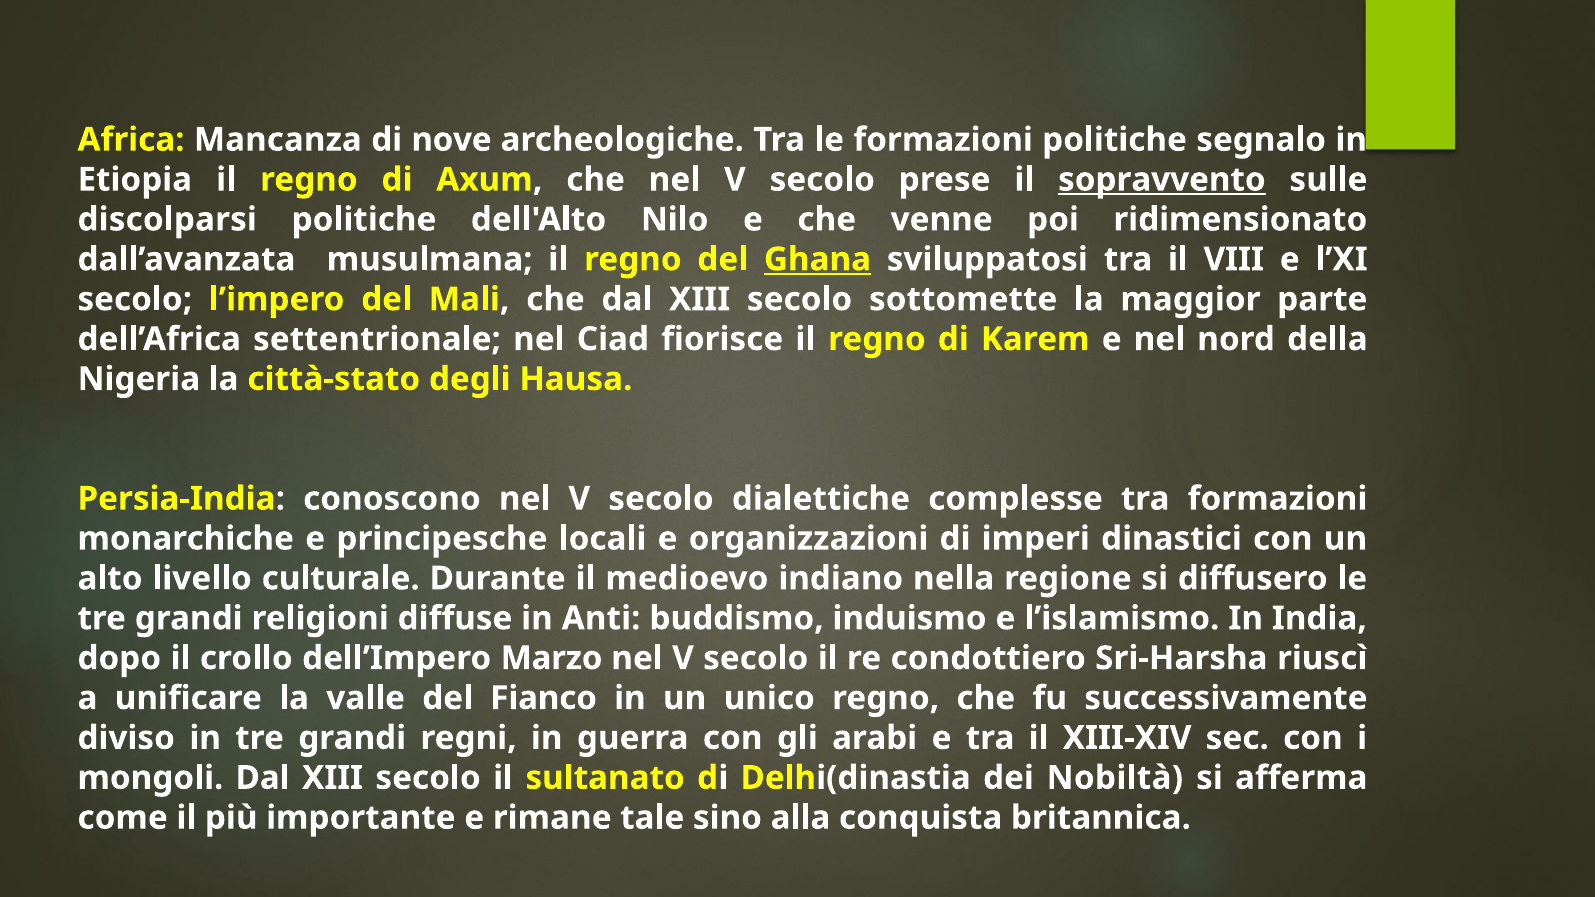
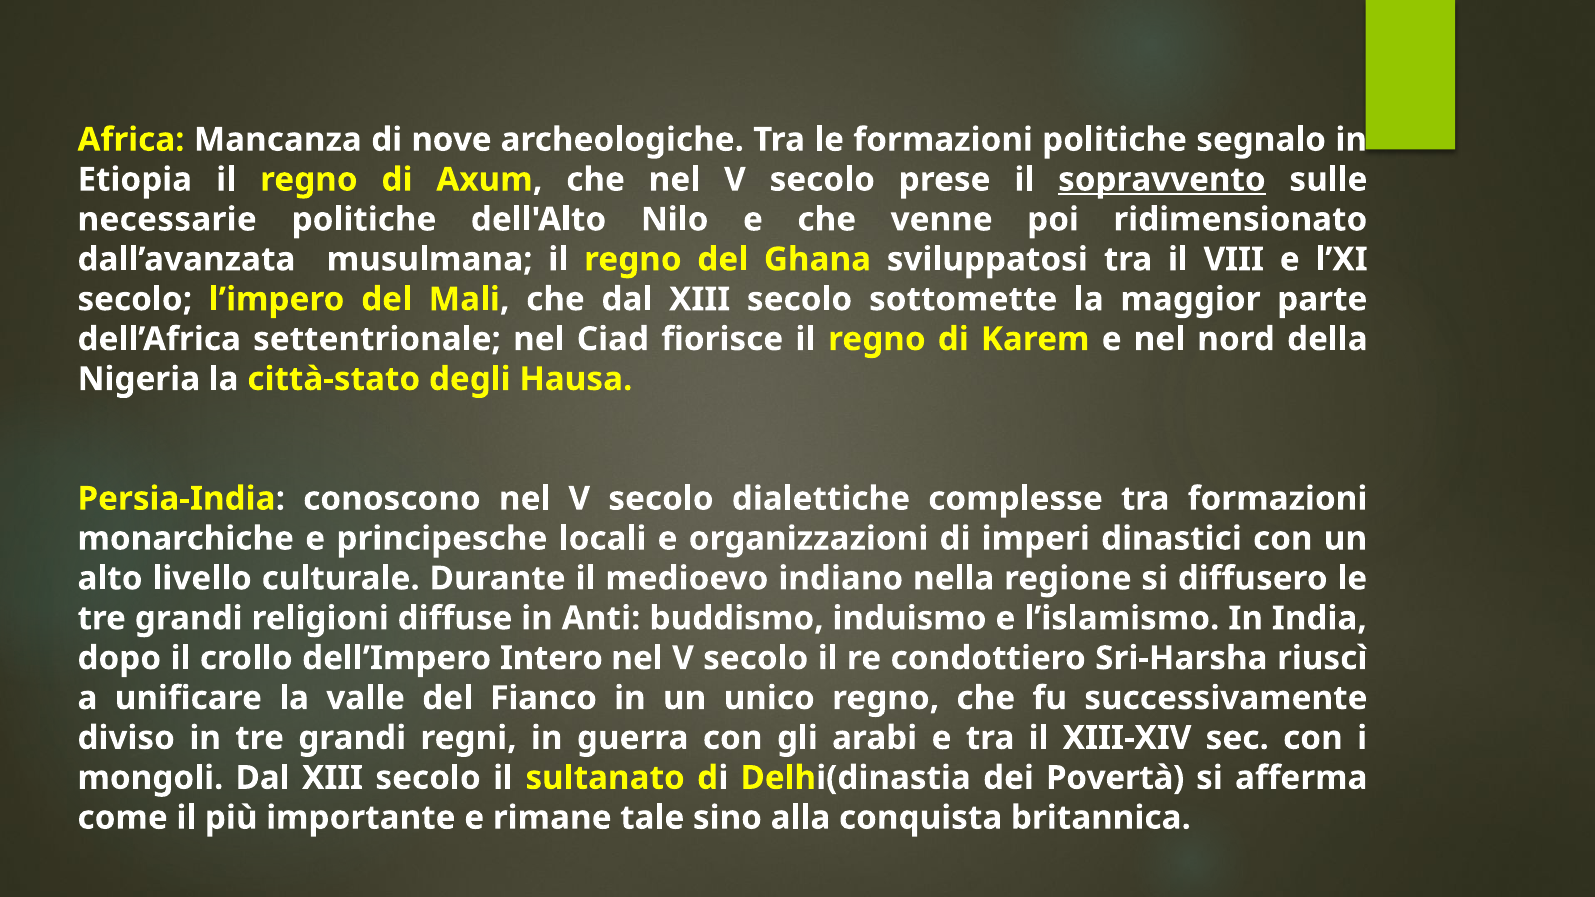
discolparsi: discolparsi -> necessarie
Ghana underline: present -> none
Marzo: Marzo -> Intero
Nobiltà: Nobiltà -> Povertà
